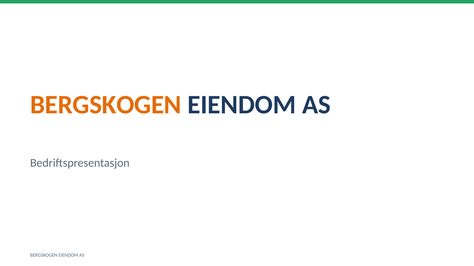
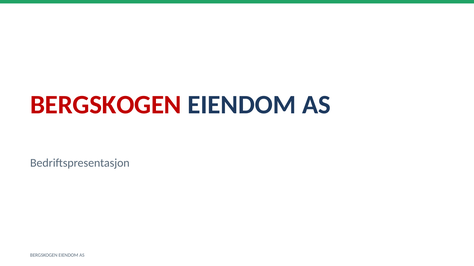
BERGSKOGEN at (106, 105) colour: orange -> red
